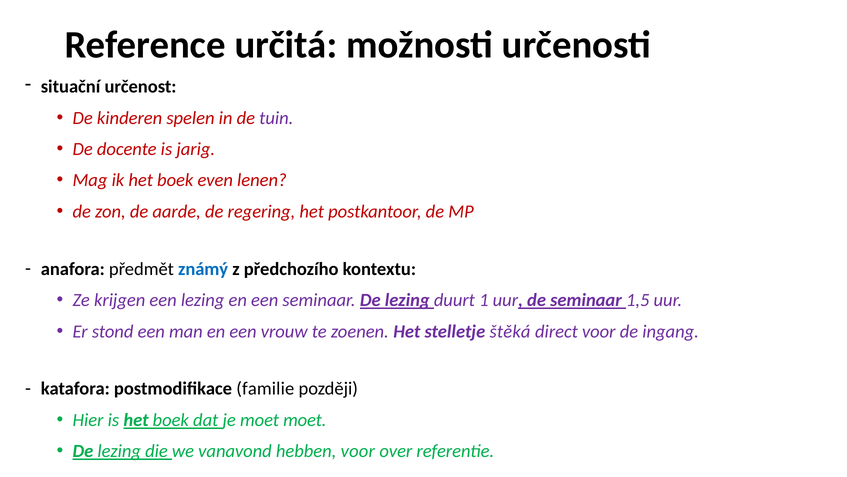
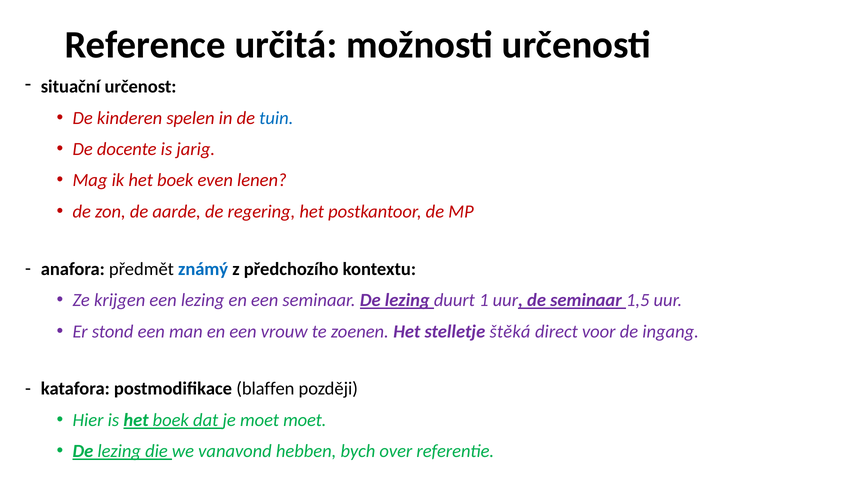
tuin colour: purple -> blue
familie: familie -> blaffen
hebben voor: voor -> bych
